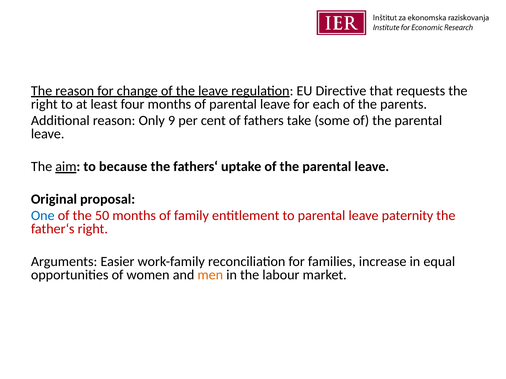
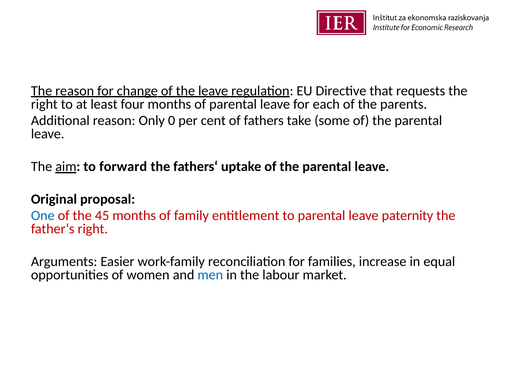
9: 9 -> 0
because: because -> forward
50: 50 -> 45
men colour: orange -> blue
